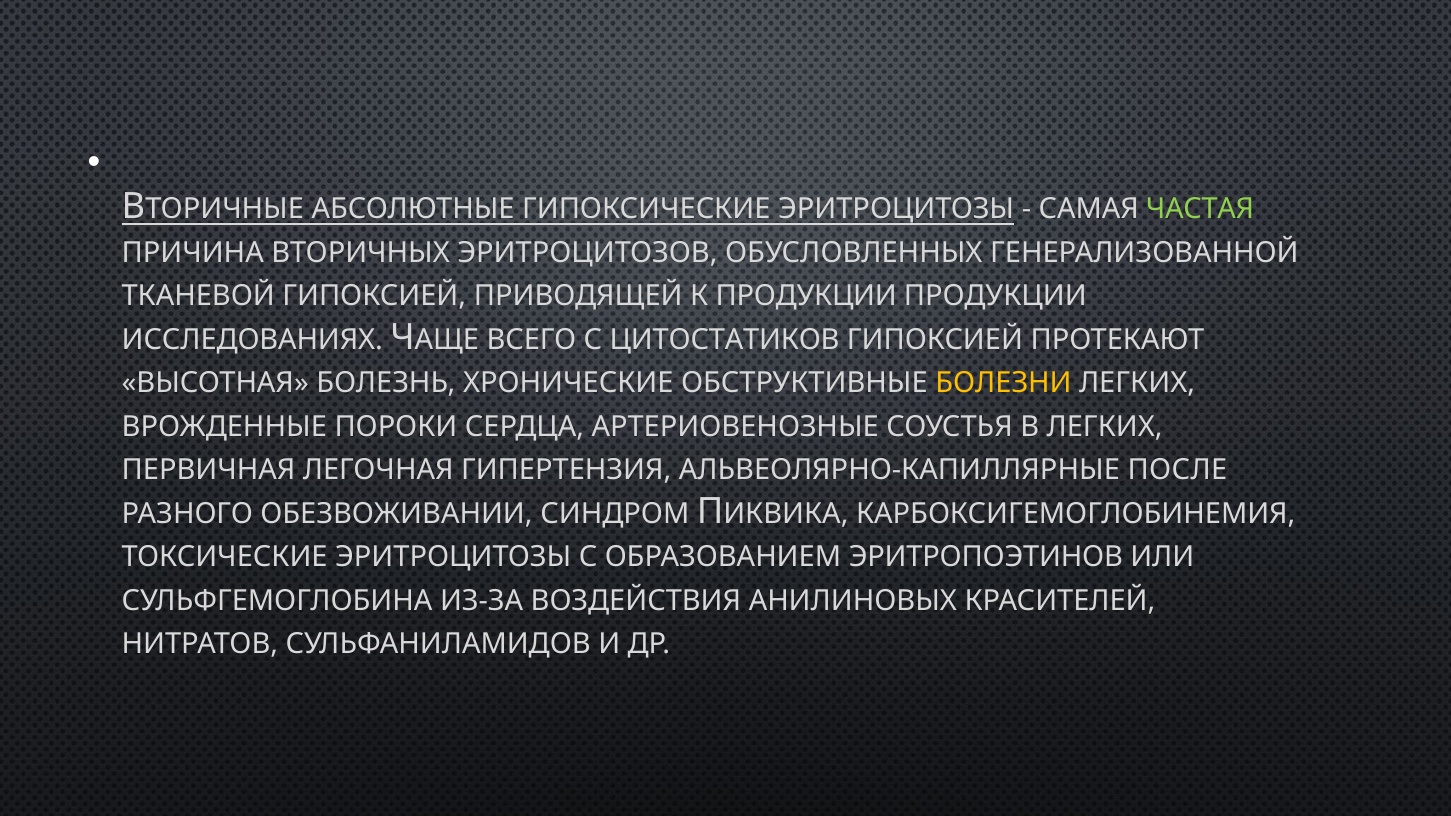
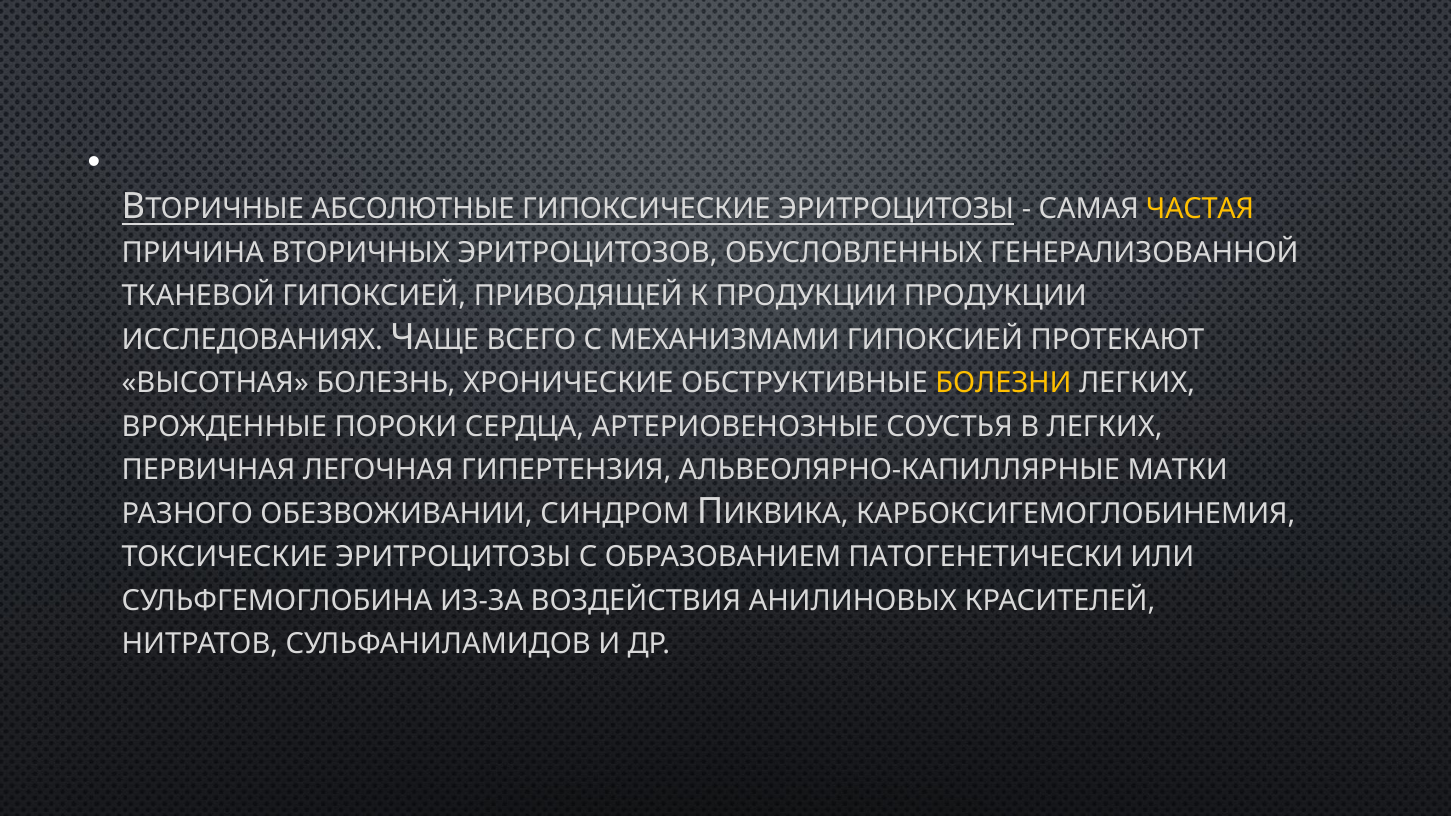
ЧАСТАЯ colour: light green -> yellow
ЦИТОСТАТИКОВ: ЦИТОСТАТИКОВ -> МЕХАНИЗМАМИ
ПОСЛЕ: ПОСЛЕ -> МАТКИ
ЭРИТРОПОЭТИНОВ: ЭРИТРОПОЭТИНОВ -> ПАТОГЕНЕТИЧЕСКИ
